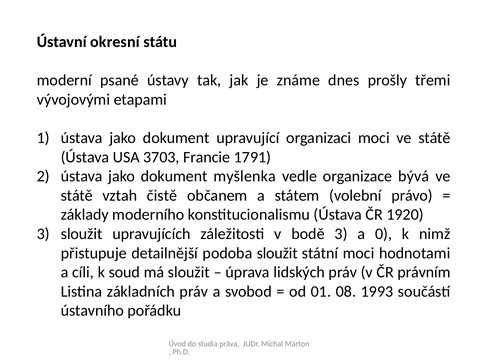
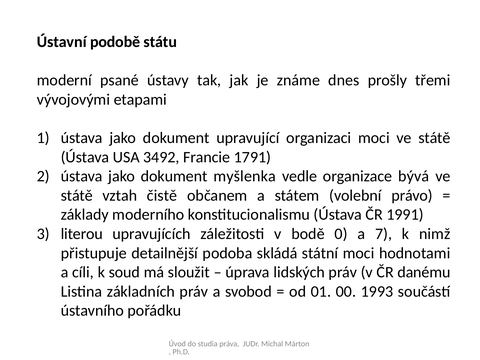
okresní: okresní -> podobě
3703: 3703 -> 3492
1920: 1920 -> 1991
sloužit at (82, 234): sloužit -> literou
bodě 3: 3 -> 0
0: 0 -> 7
podoba sloužit: sloužit -> skládá
právním: právním -> danému
08: 08 -> 00
